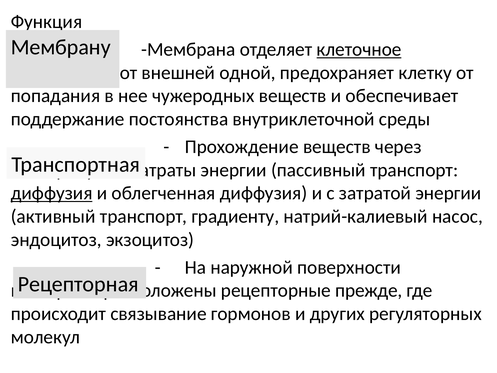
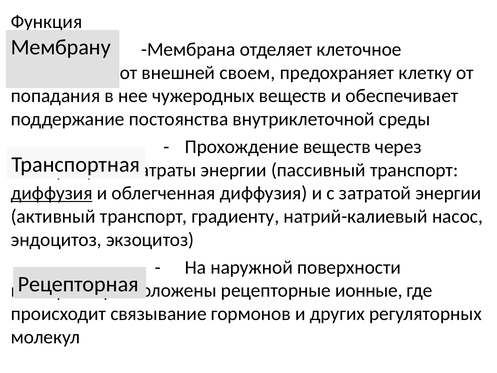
клеточное underline: present -> none
одной: одной -> своем
прежде: прежде -> ионные
